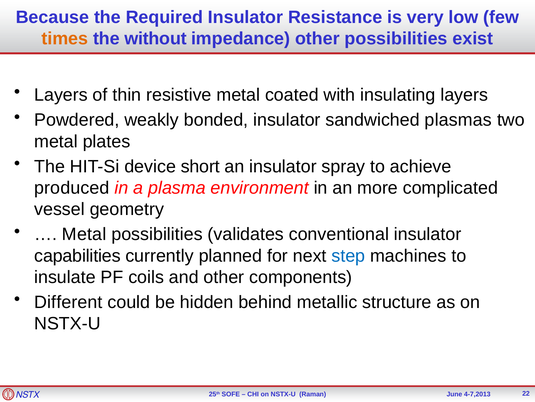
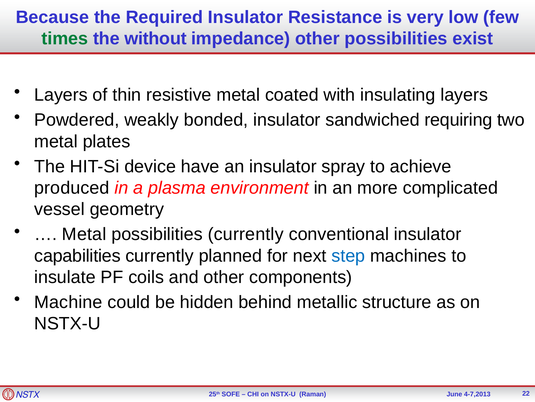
times colour: orange -> green
plasmas: plasmas -> requiring
short: short -> have
possibilities validates: validates -> currently
Different: Different -> Machine
